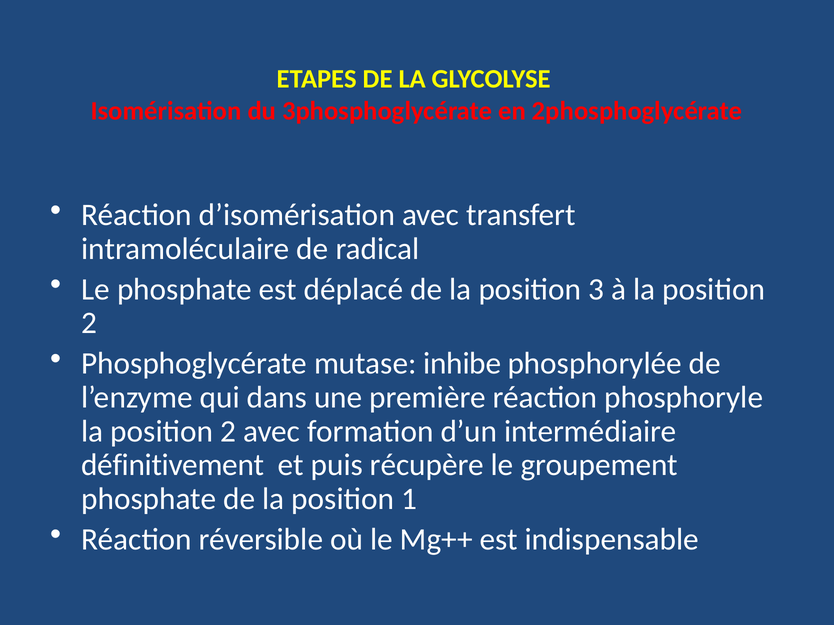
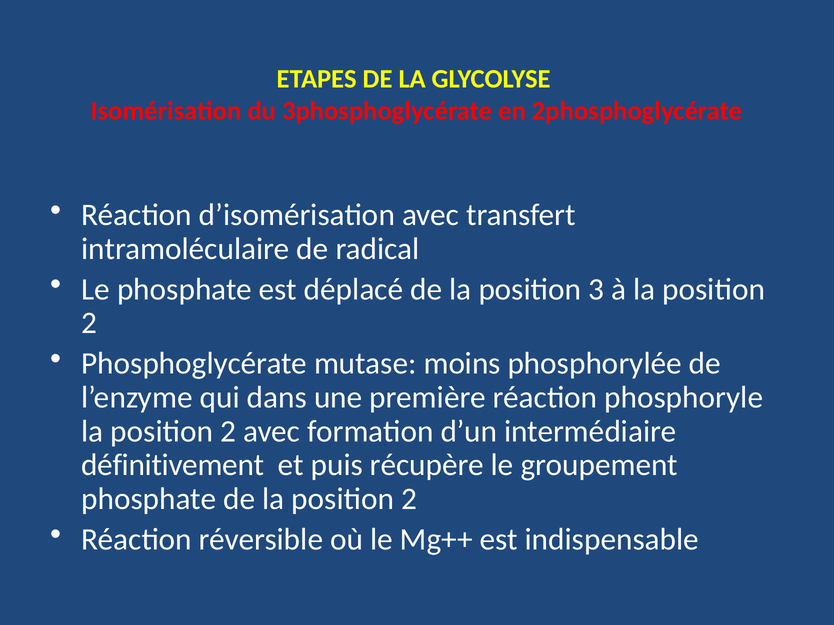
inhibe: inhibe -> moins
de la position 1: 1 -> 2
